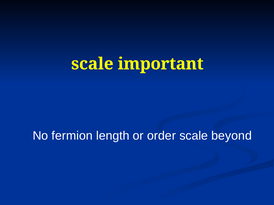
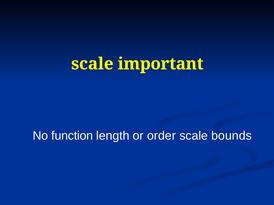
fermion: fermion -> function
beyond: beyond -> bounds
